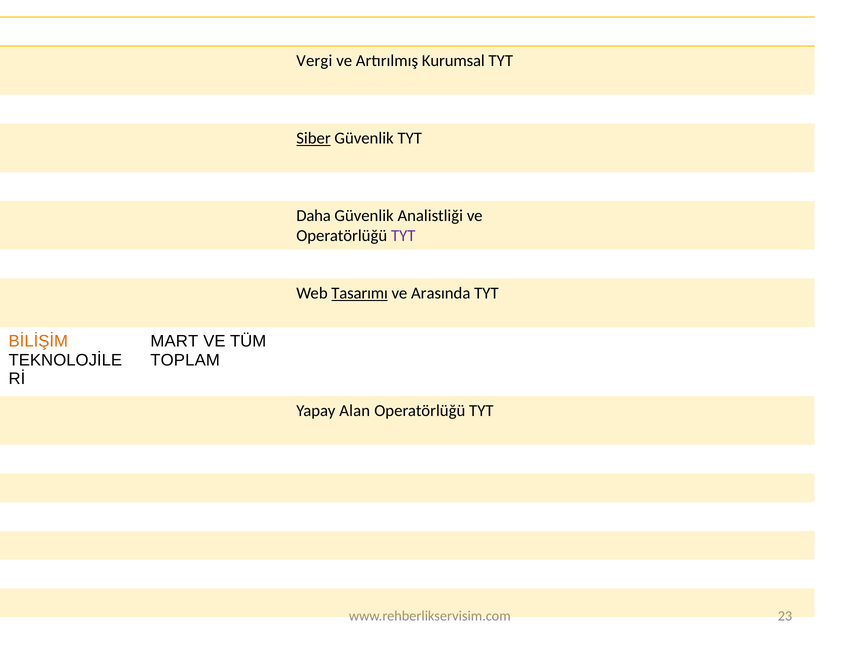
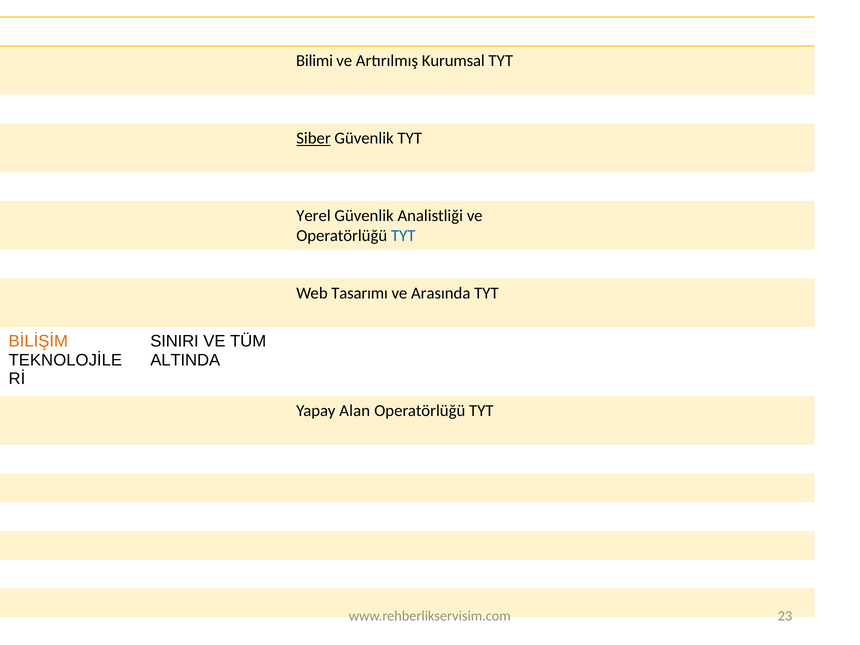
Vergi: Vergi -> Bilimi
Daha: Daha -> Yerel
TYT at (403, 236) colour: purple -> blue
Tasarımı underline: present -> none
MART: MART -> SINIRI
TOPLAM: TOPLAM -> ALTINDA
